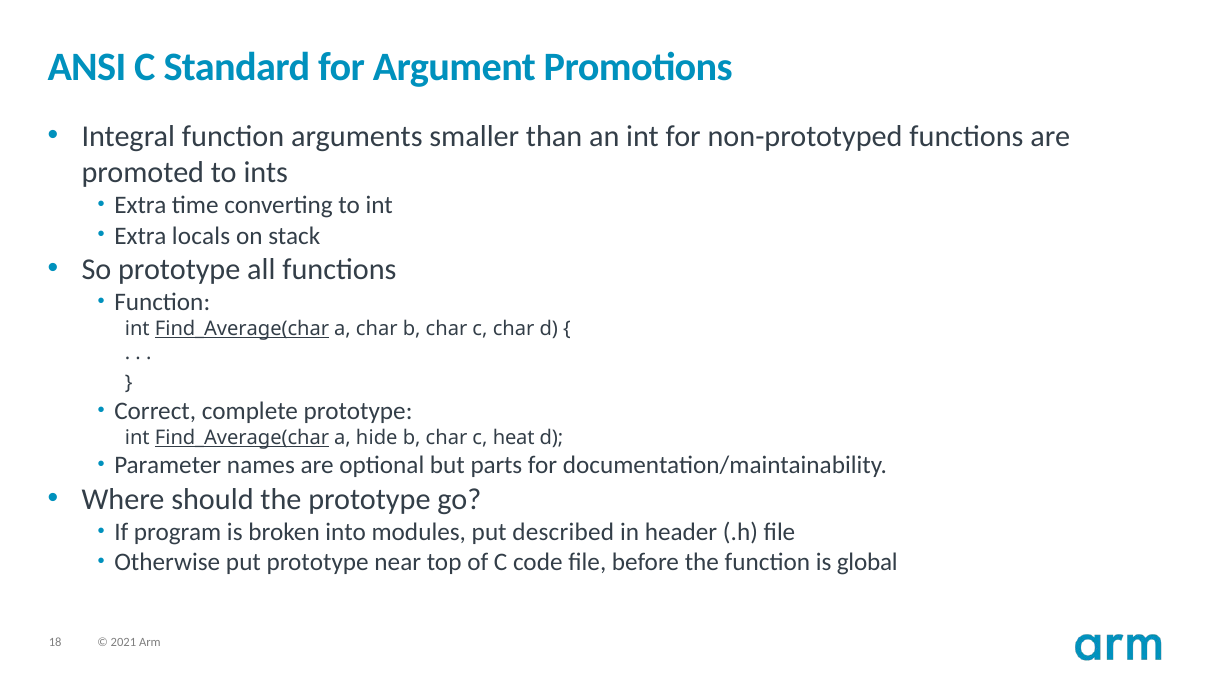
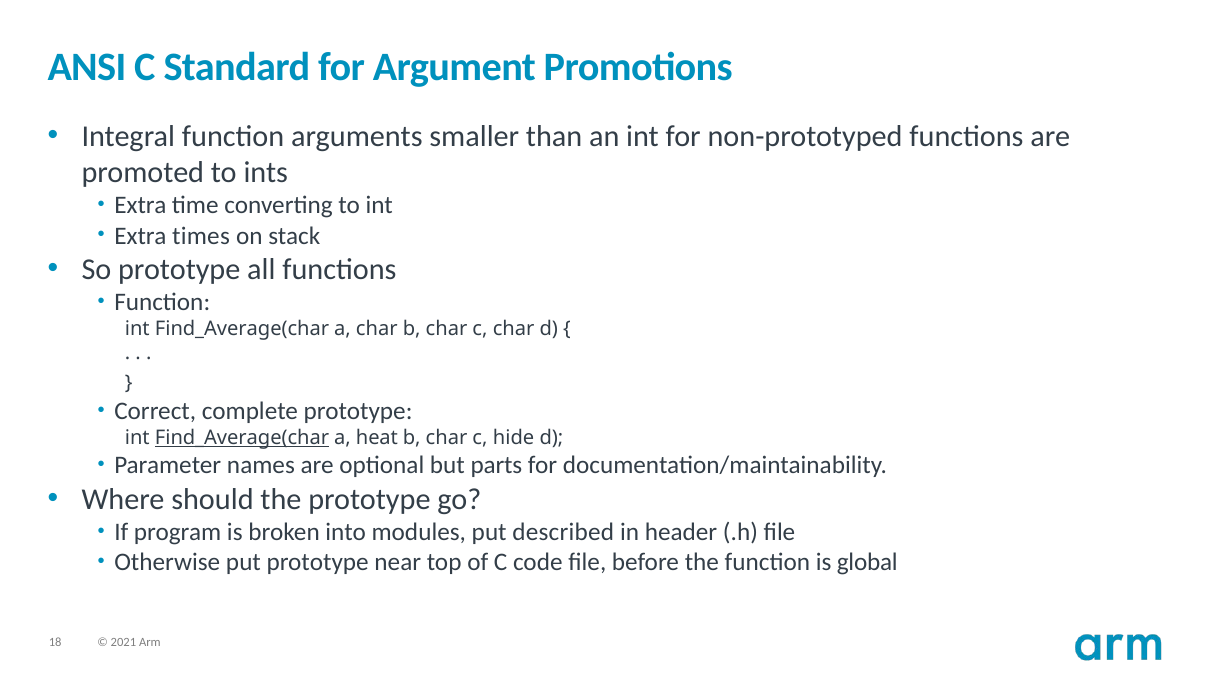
locals: locals -> times
Find_Average(char at (242, 329) underline: present -> none
hide: hide -> heat
heat: heat -> hide
